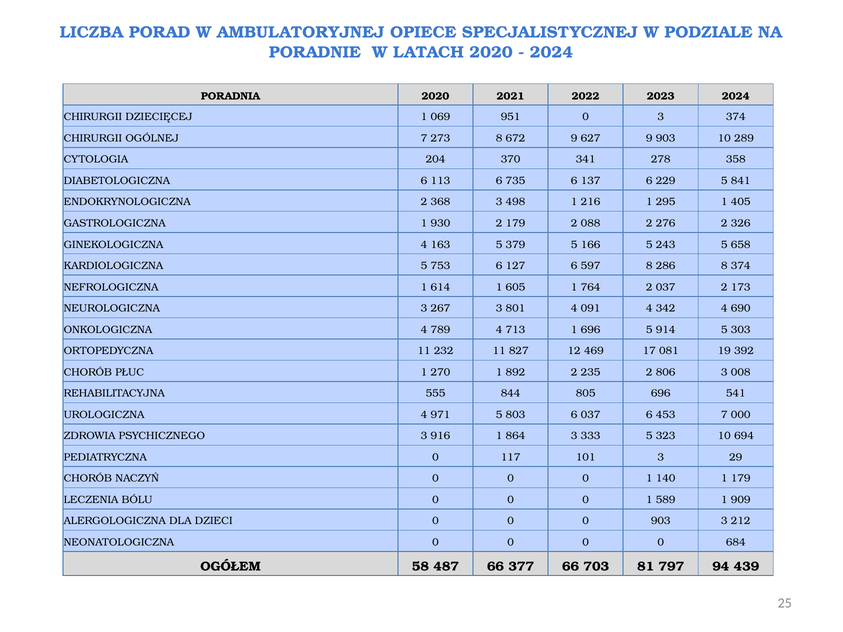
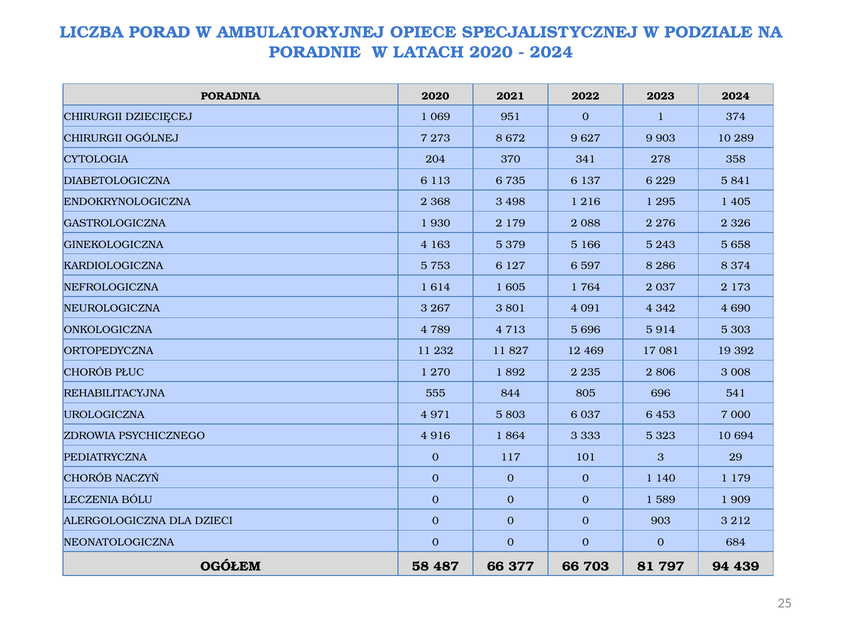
951 0 3: 3 -> 1
713 1: 1 -> 5
PSYCHICZNEGO 3: 3 -> 4
